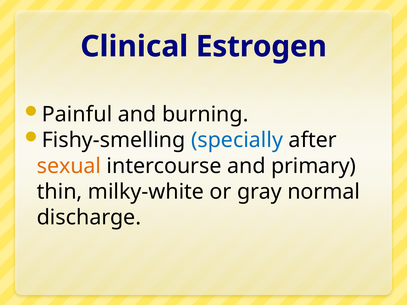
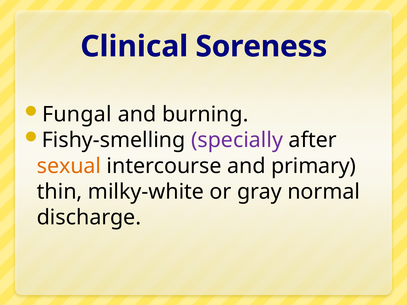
Estrogen: Estrogen -> Soreness
Painful: Painful -> Fungal
specially colour: blue -> purple
